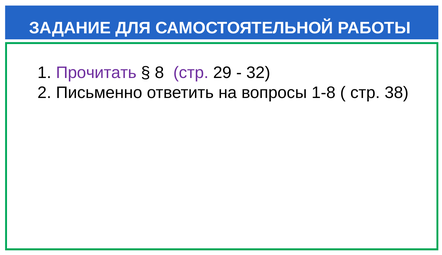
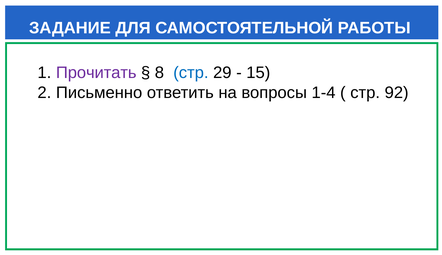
стр at (191, 73) colour: purple -> blue
32: 32 -> 15
1-8: 1-8 -> 1-4
38: 38 -> 92
